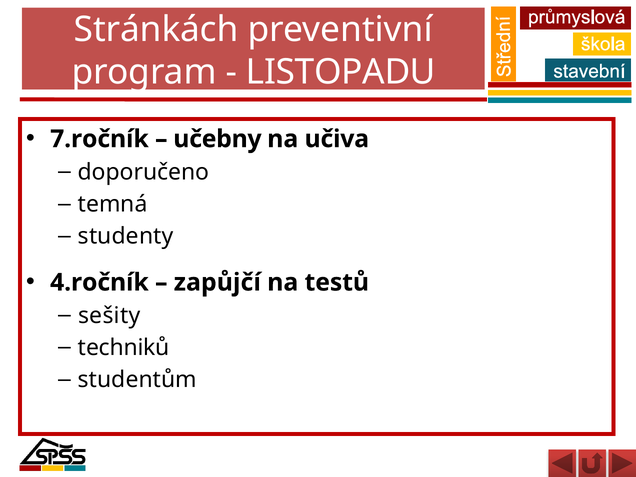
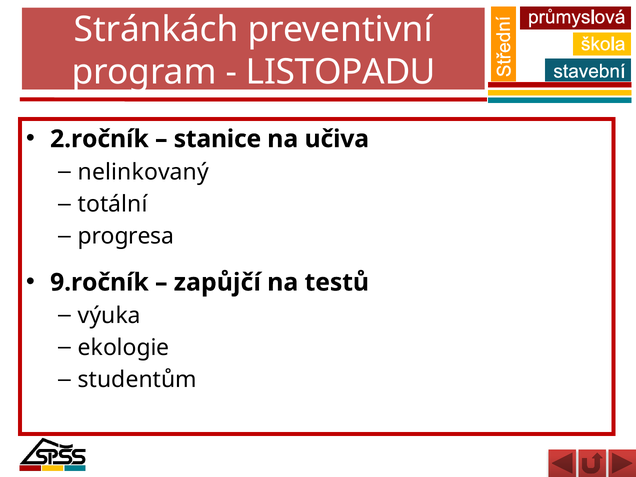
7.ročník: 7.ročník -> 2.ročník
učebny: učebny -> stanice
doporučeno: doporučeno -> nelinkovaný
temná: temná -> totální
studenty: studenty -> progresa
4.ročník: 4.ročník -> 9.ročník
sešity: sešity -> výuka
techniků: techniků -> ekologie
